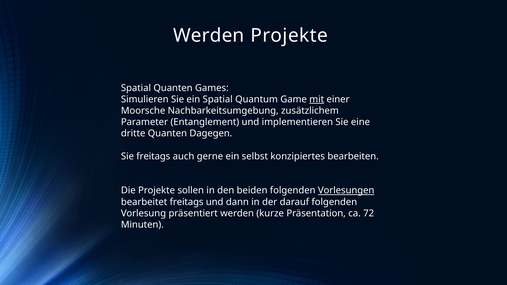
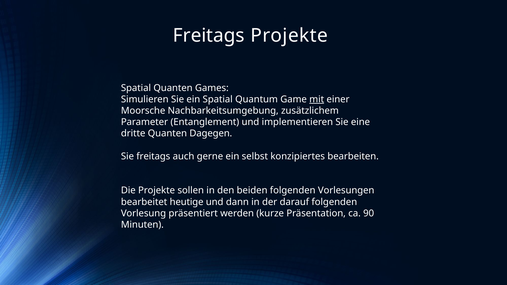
Werden at (209, 36): Werden -> Freitags
Vorlesungen underline: present -> none
bearbeitet freitags: freitags -> heutige
72: 72 -> 90
